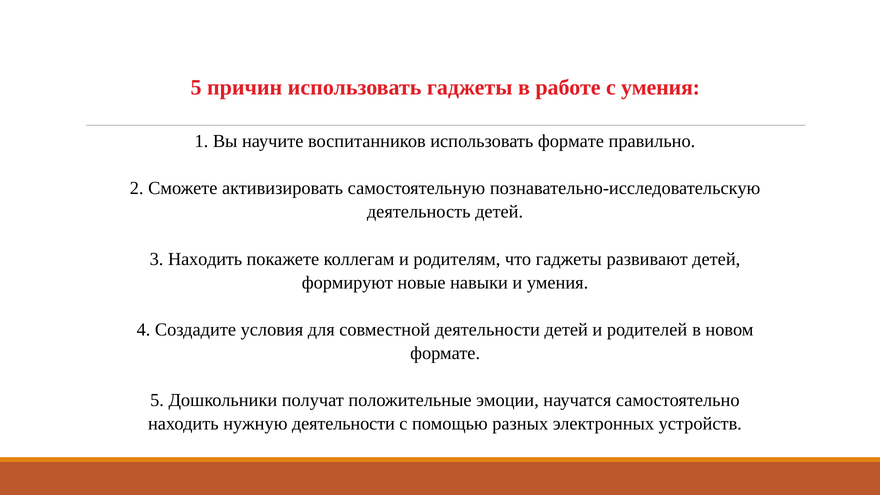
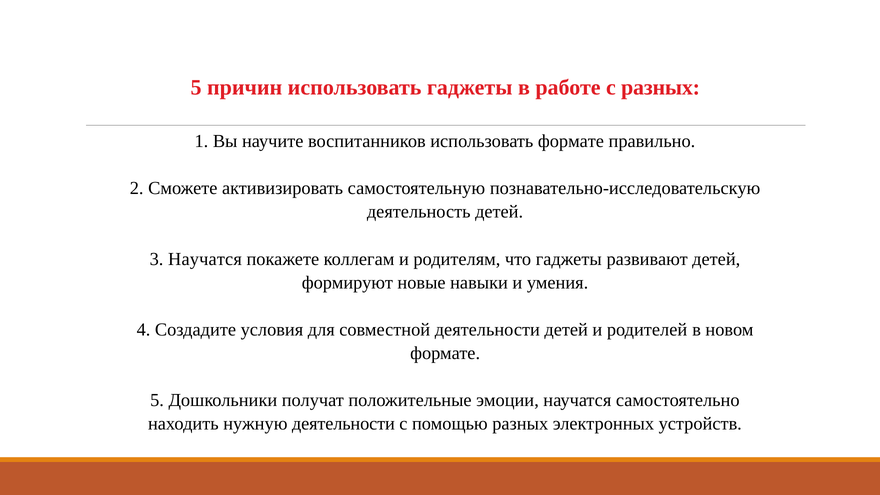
с умения: умения -> разных
3 Находить: Находить -> Научатся
